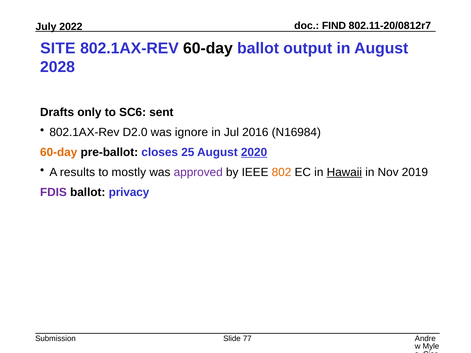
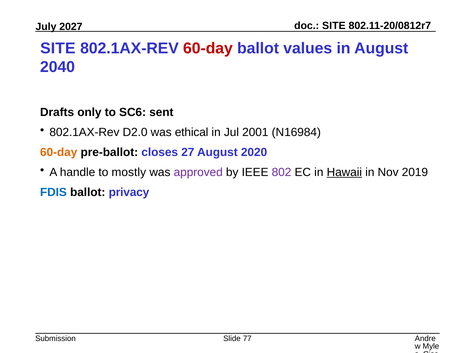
FIND at (334, 26): FIND -> SITE
2022: 2022 -> 2027
60-day at (208, 48) colour: black -> red
output: output -> values
2028: 2028 -> 2040
ignore: ignore -> ethical
2016: 2016 -> 2001
25: 25 -> 27
2020 underline: present -> none
results: results -> handle
802 colour: orange -> purple
FDIS colour: purple -> blue
